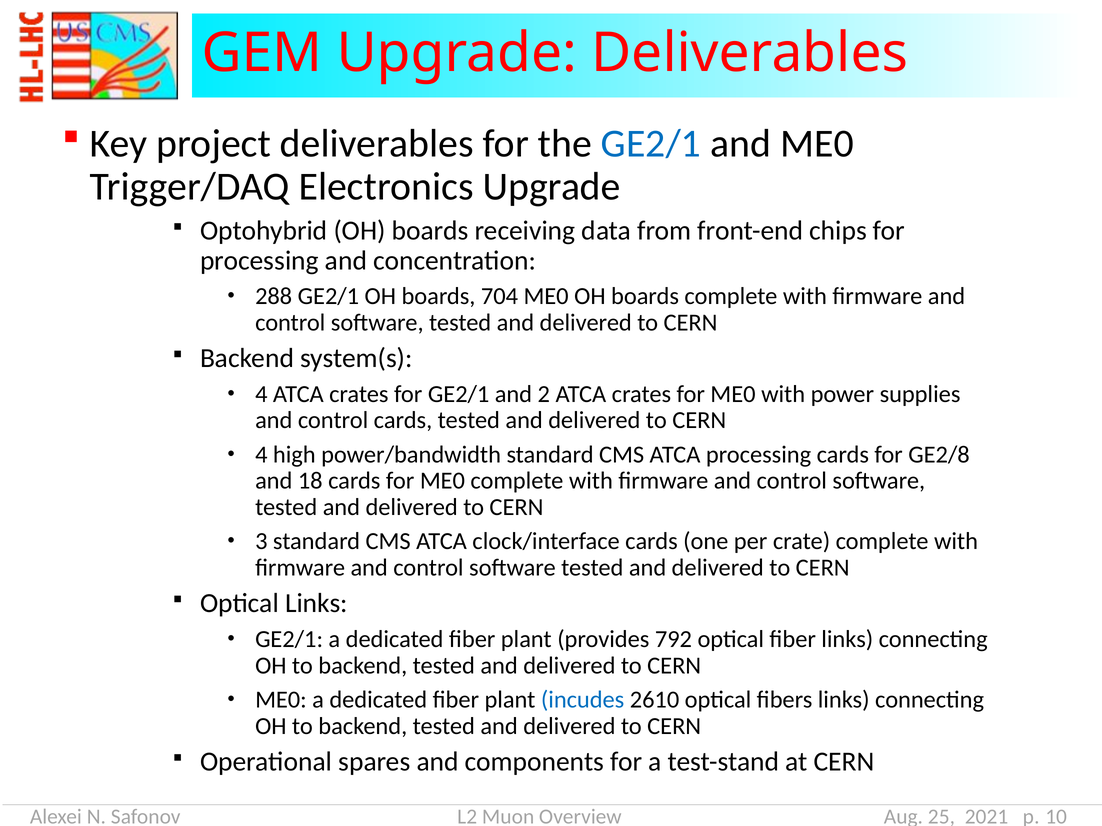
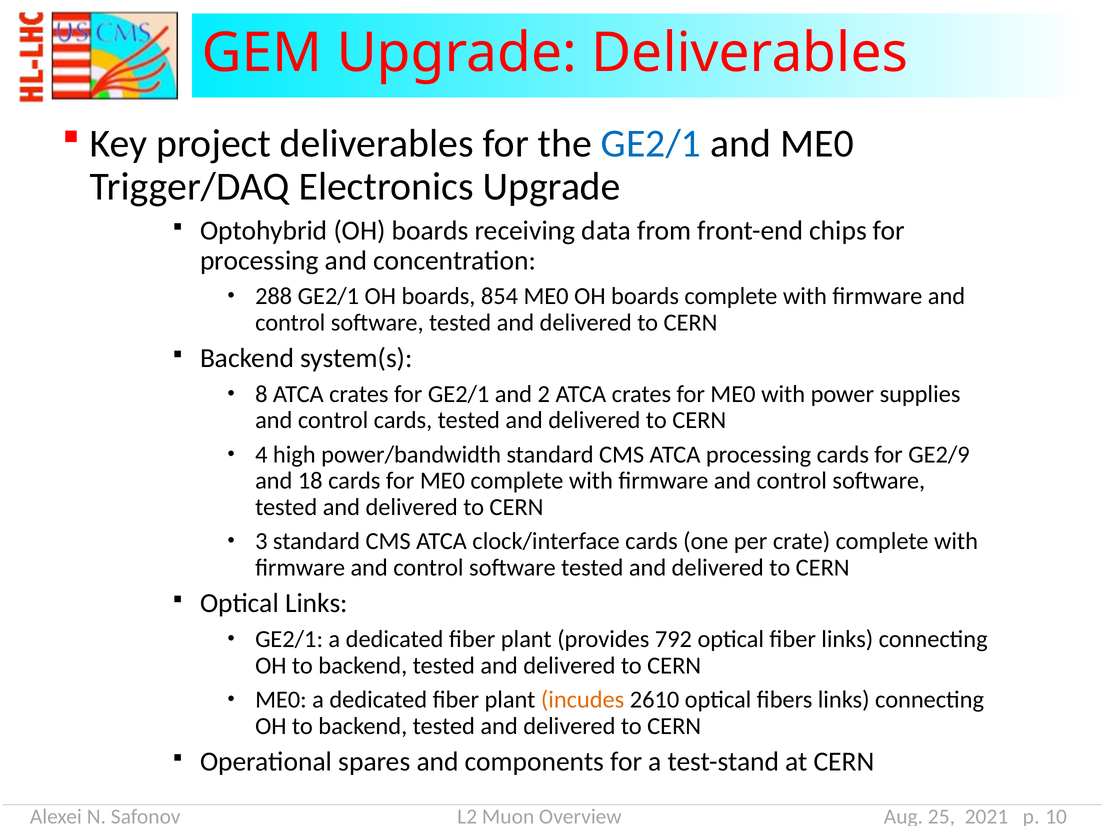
704: 704 -> 854
4 at (261, 394): 4 -> 8
GE2/8: GE2/8 -> GE2/9
incudes colour: blue -> orange
